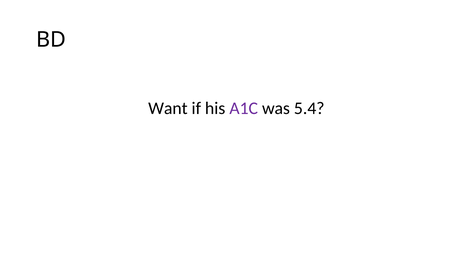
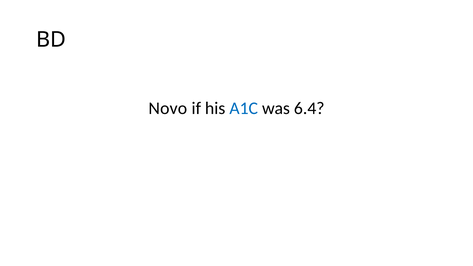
Want: Want -> Novo
A1C colour: purple -> blue
5.4: 5.4 -> 6.4
